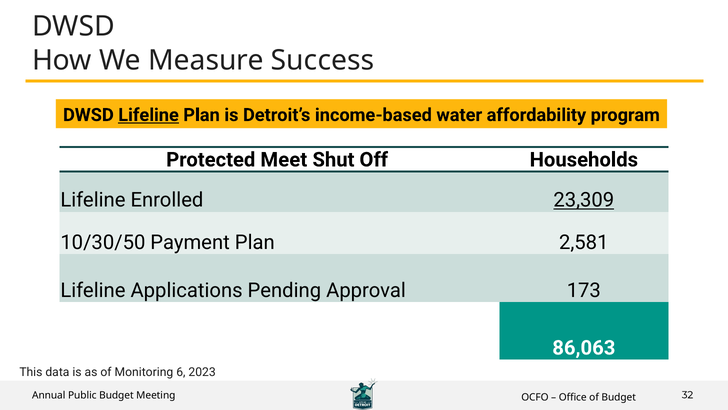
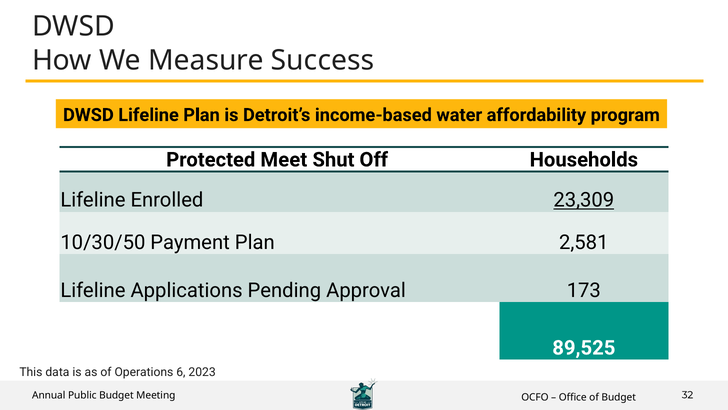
Lifeline at (149, 115) underline: present -> none
86,063: 86,063 -> 89,525
Monitoring: Monitoring -> Operations
